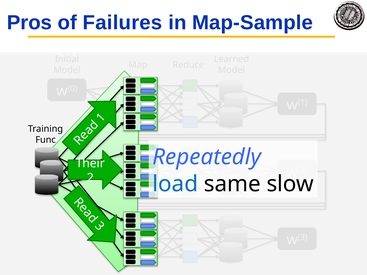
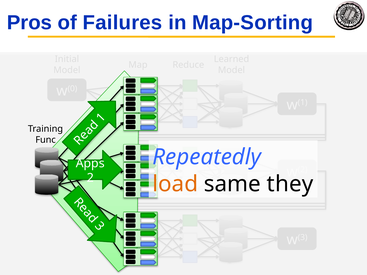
Map-Sample: Map-Sample -> Map-Sorting
Their: Their -> Apps
load colour: blue -> orange
slow: slow -> they
